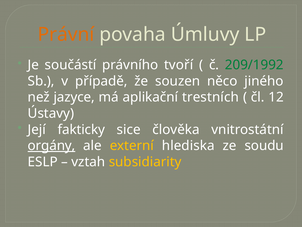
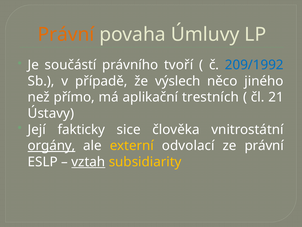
209/1992 colour: green -> blue
souzen: souzen -> výslech
jazyce: jazyce -> přímo
12: 12 -> 21
hlediska: hlediska -> odvolací
ze soudu: soudu -> právní
vztah underline: none -> present
